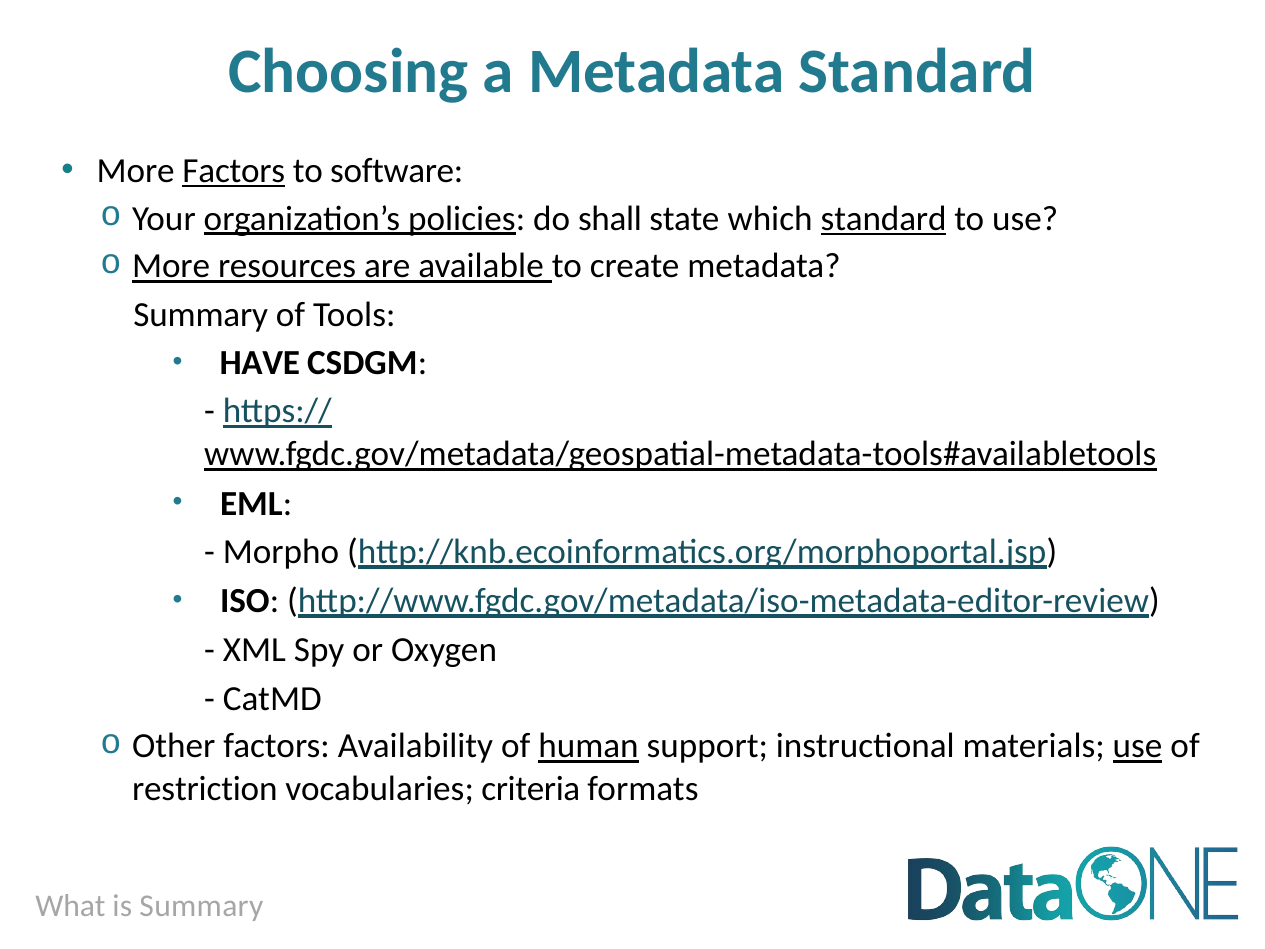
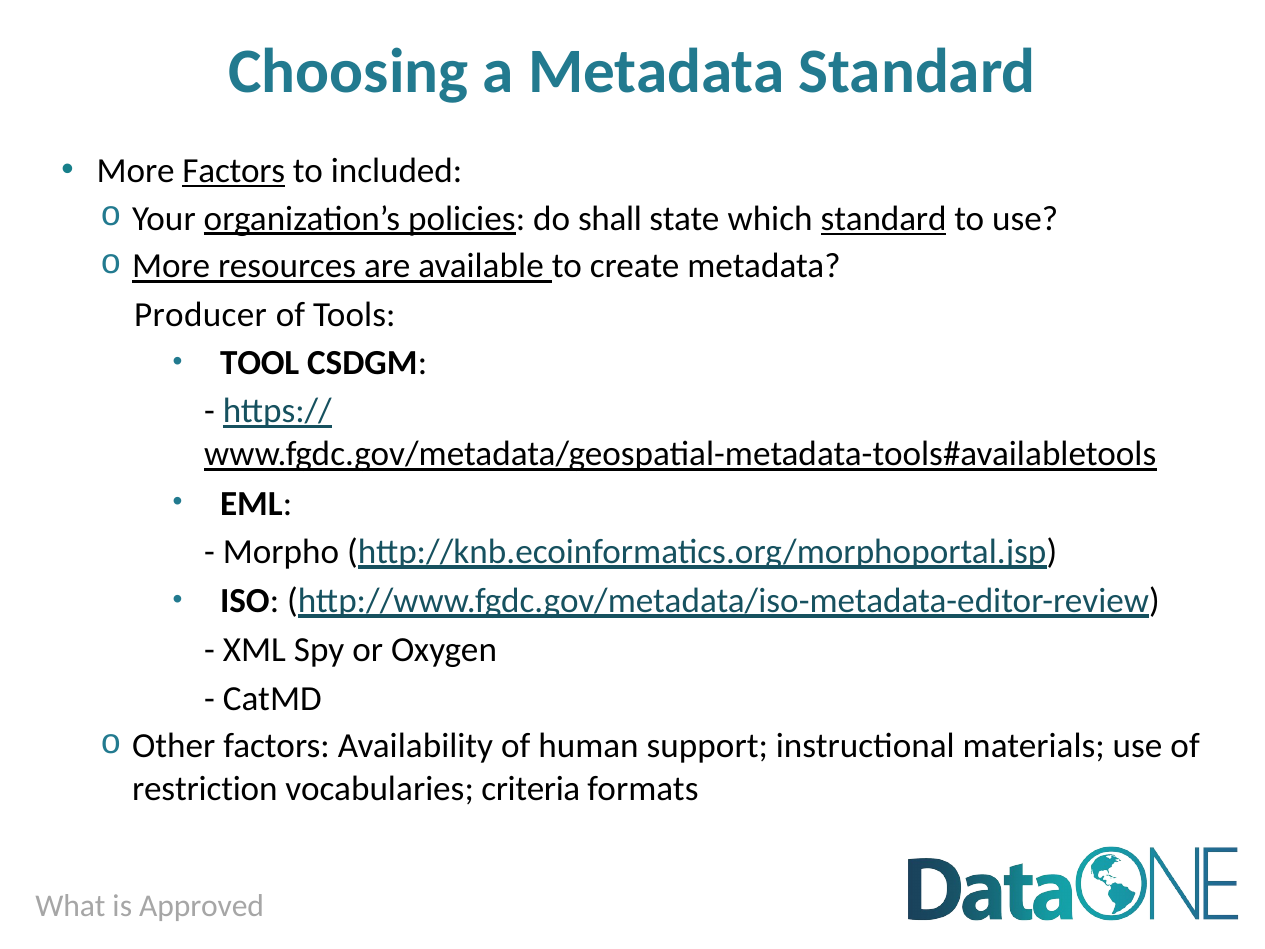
software: software -> included
Summary at (201, 315): Summary -> Producer
HAVE: HAVE -> TOOL
human underline: present -> none
use at (1138, 746) underline: present -> none
Summary at (201, 906): Summary -> Approved
